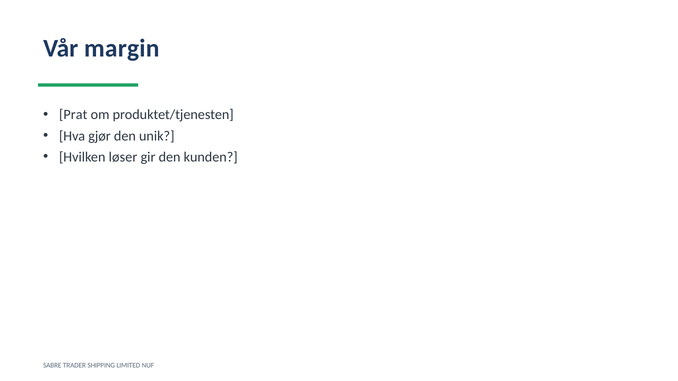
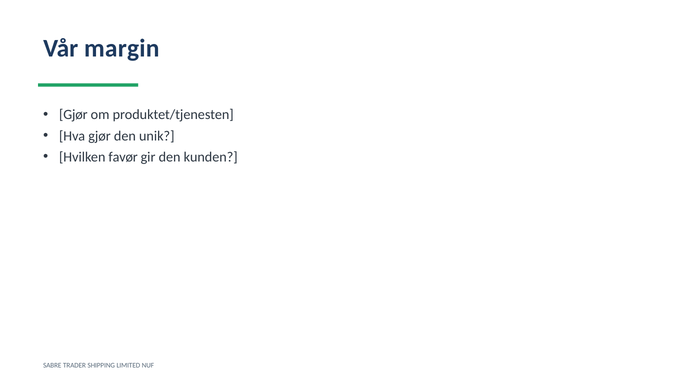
Prat at (73, 115): Prat -> Gjør
løser: løser -> favør
